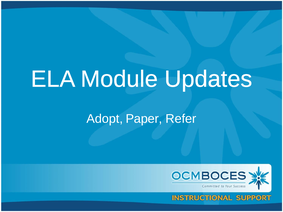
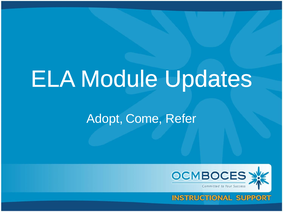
Paper: Paper -> Come
